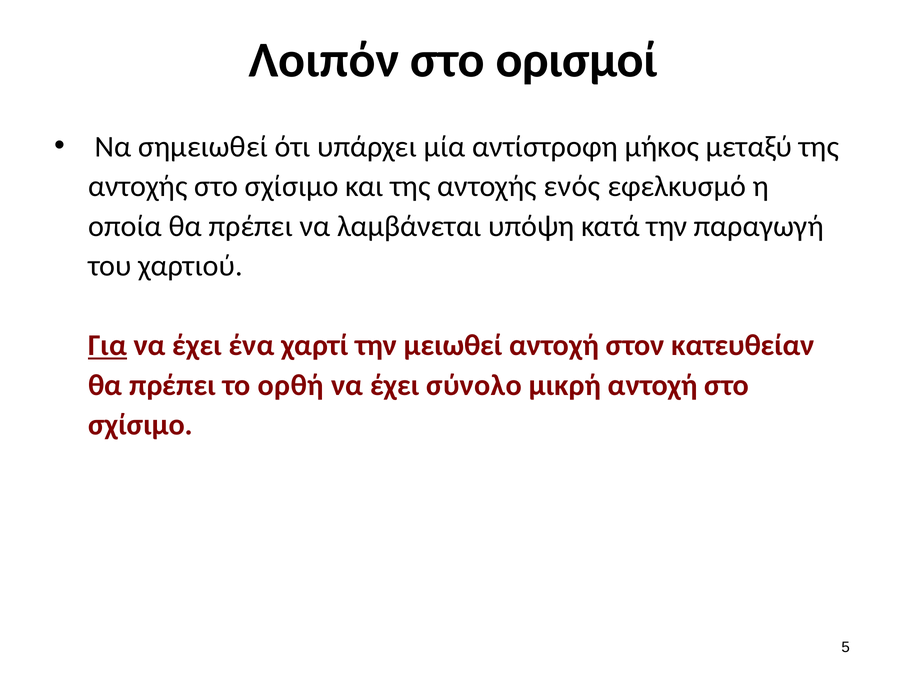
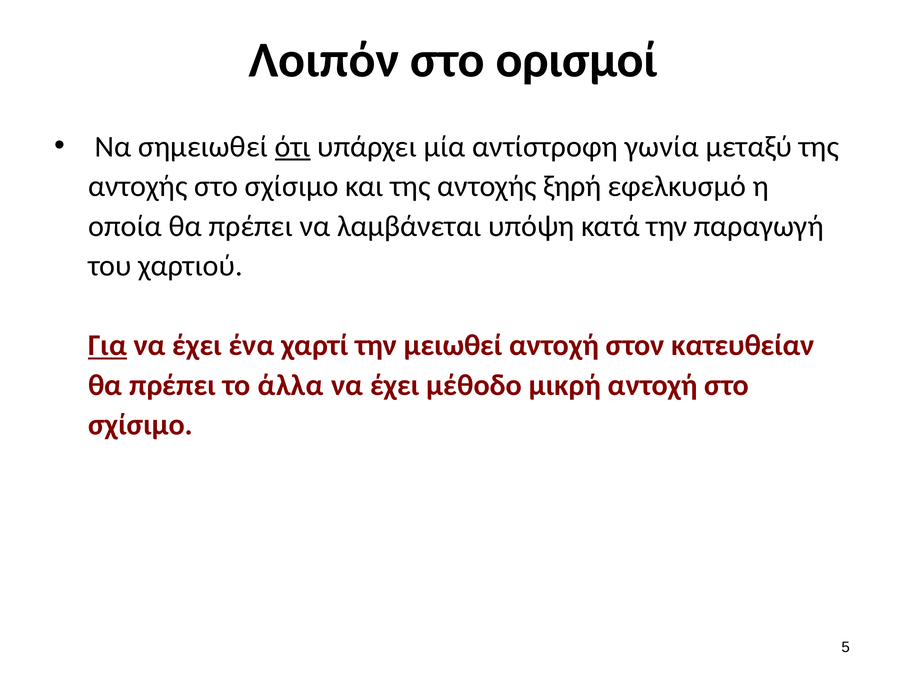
ότι underline: none -> present
μήκος: μήκος -> γωνία
ενός: ενός -> ξηρή
ορθή: ορθή -> άλλα
σύνολο: σύνολο -> μέθοδο
